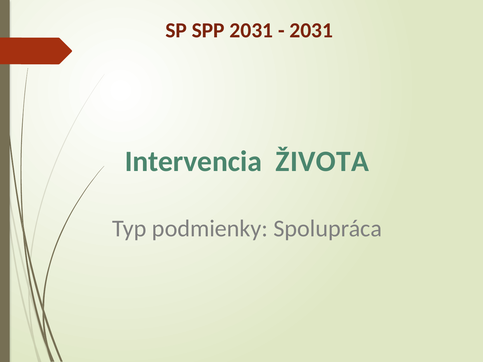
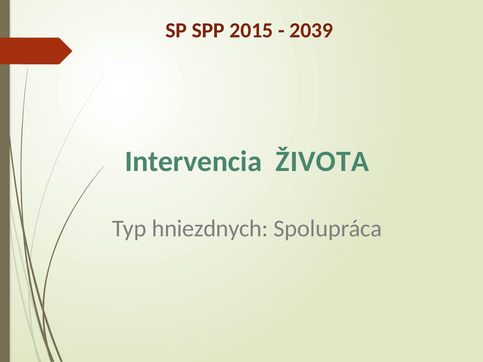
SPP 2031: 2031 -> 2015
2031 at (311, 31): 2031 -> 2039
podmienky: podmienky -> hniezdnych
